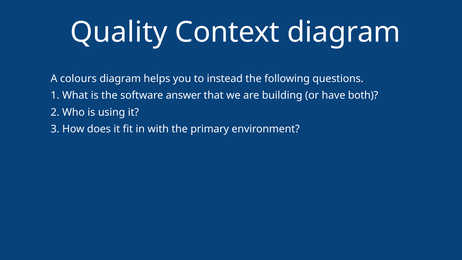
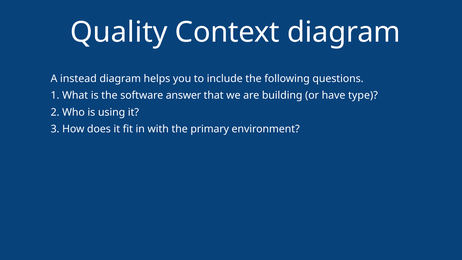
colours: colours -> instead
instead: instead -> include
both: both -> type
